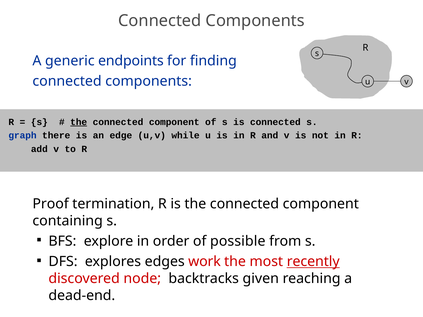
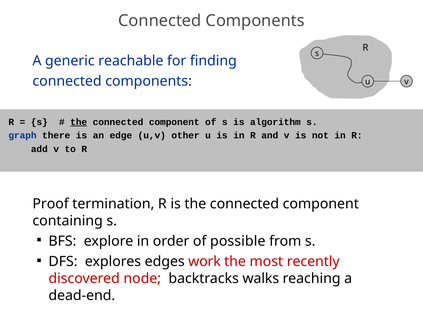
endpoints: endpoints -> reachable
is connected: connected -> algorithm
while: while -> other
recently underline: present -> none
given: given -> walks
